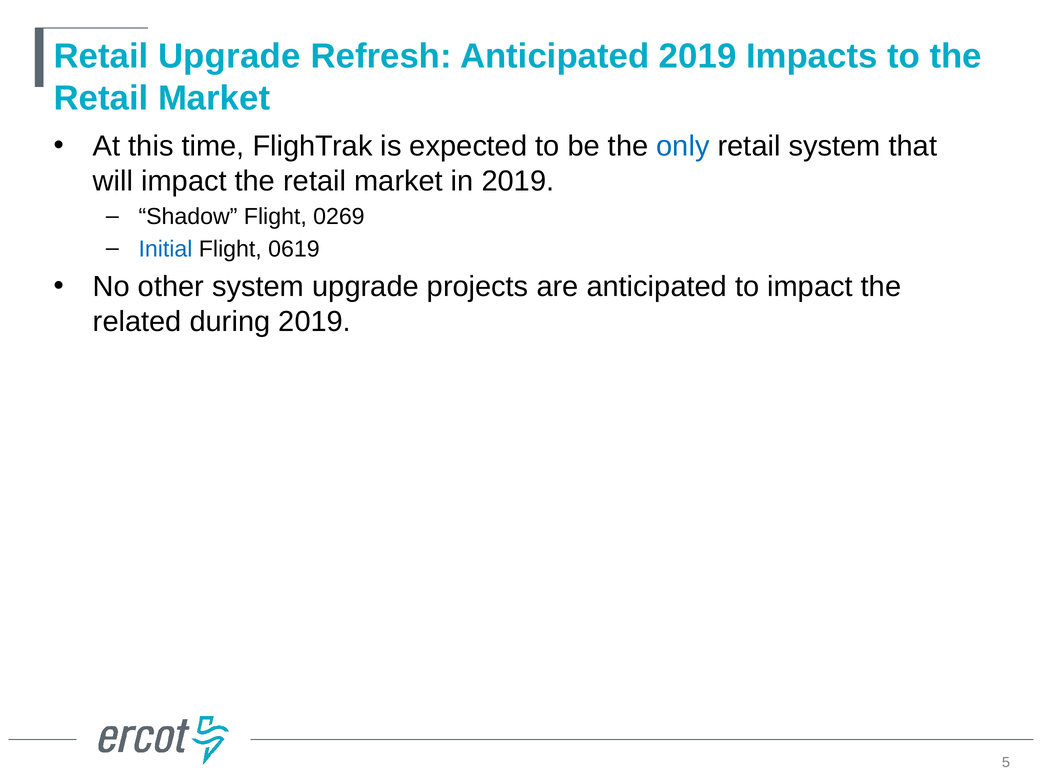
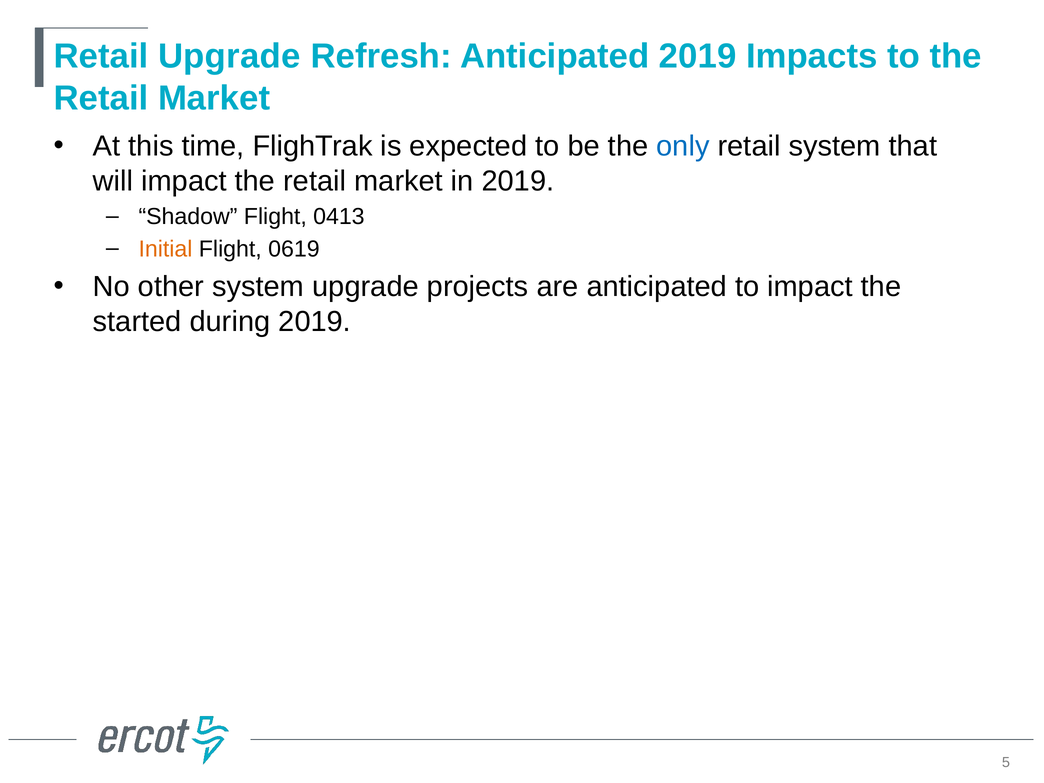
0269: 0269 -> 0413
Initial colour: blue -> orange
related: related -> started
